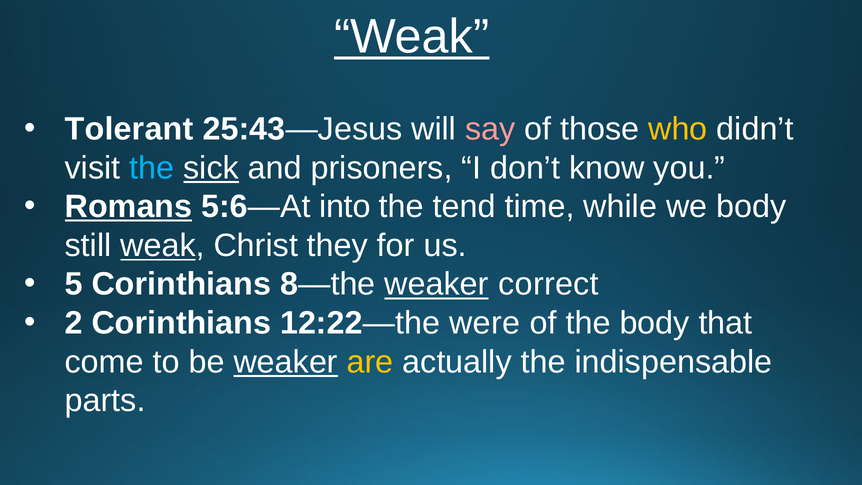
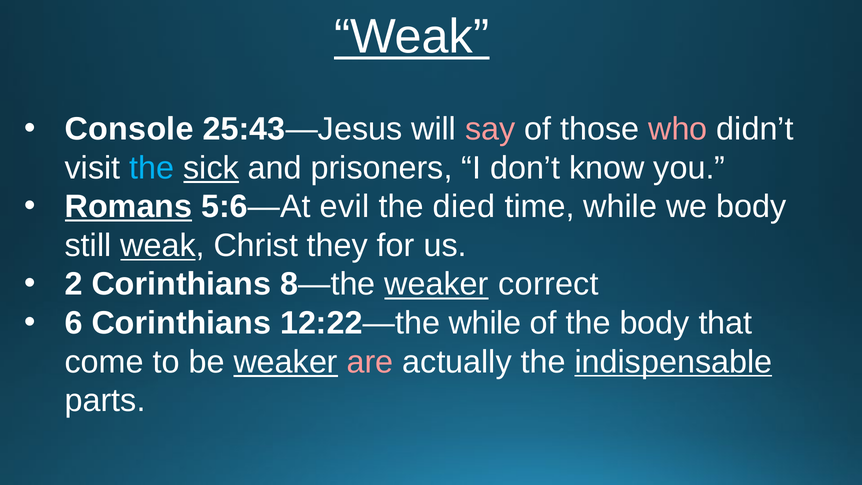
Tolerant: Tolerant -> Console
who colour: yellow -> pink
into: into -> evil
tend: tend -> died
5: 5 -> 2
2: 2 -> 6
12:22—the were: were -> while
are colour: yellow -> pink
indispensable underline: none -> present
